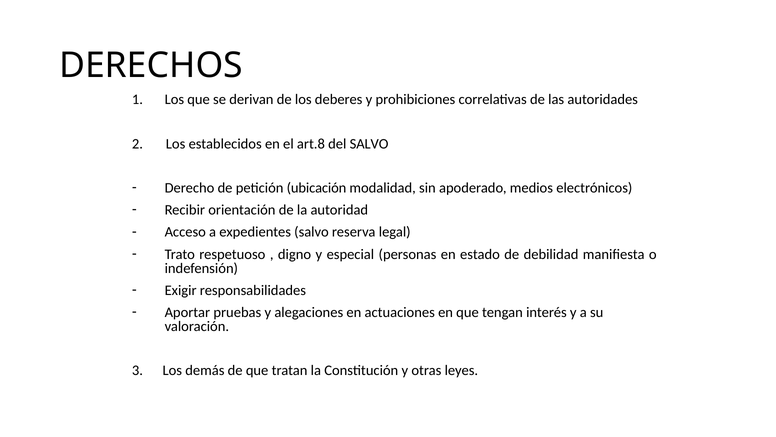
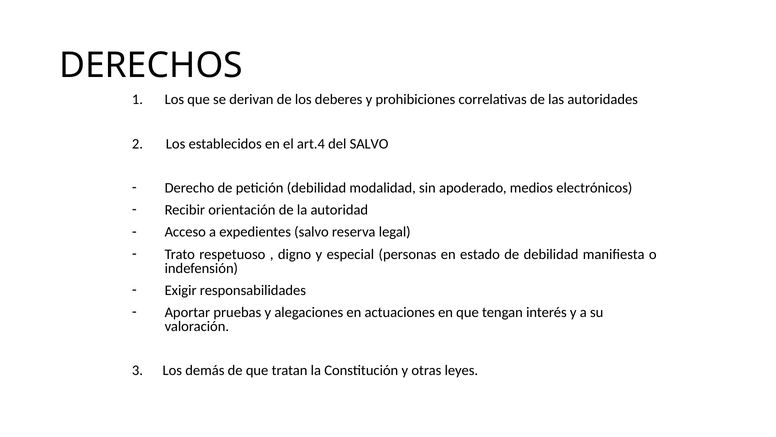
art.8: art.8 -> art.4
petición ubicación: ubicación -> debilidad
